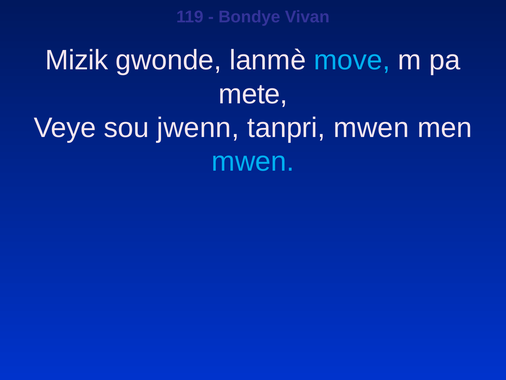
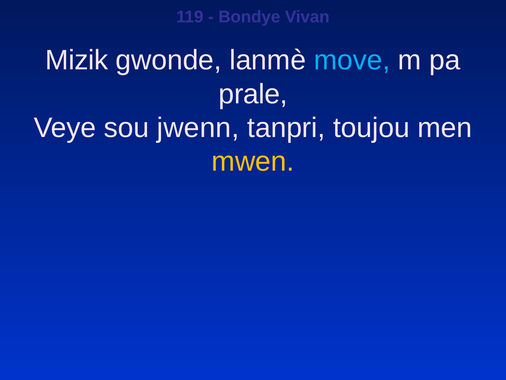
mete: mete -> prale
tanpri mwen: mwen -> toujou
mwen at (253, 161) colour: light blue -> yellow
